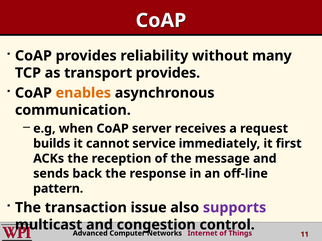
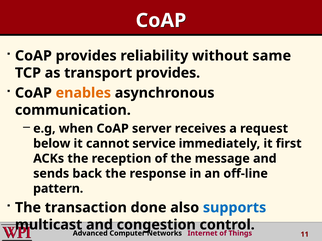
many: many -> same
builds: builds -> below
issue: issue -> done
supports colour: purple -> blue
